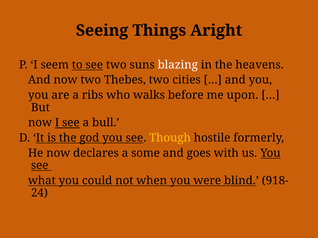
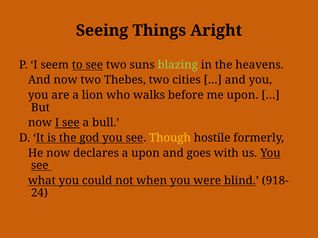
blazing colour: white -> light green
ribs: ribs -> lion
a some: some -> upon
